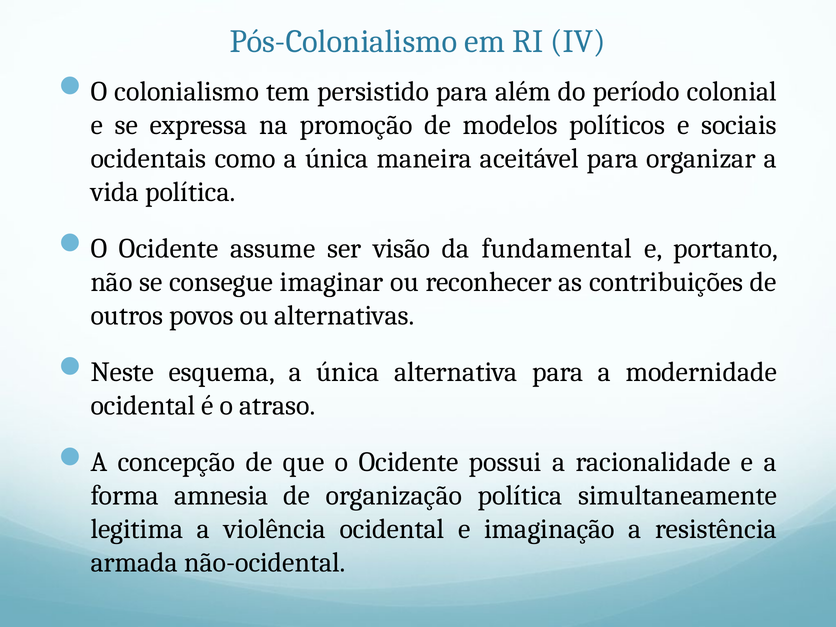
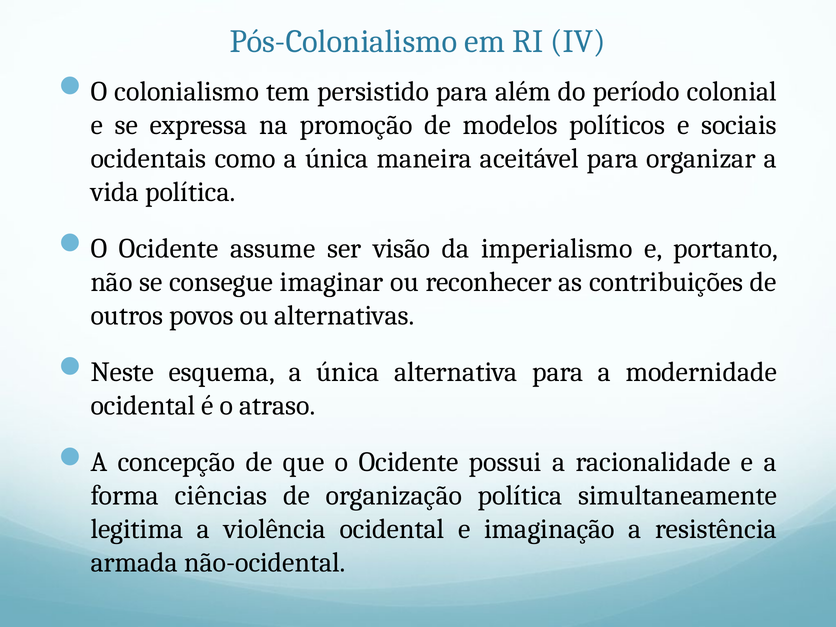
fundamental: fundamental -> imperialismo
amnesia: amnesia -> ciências
